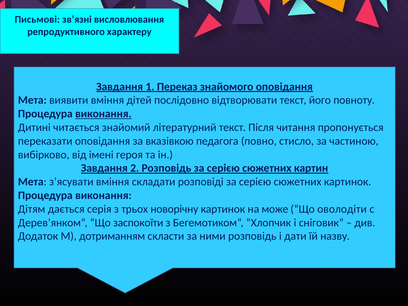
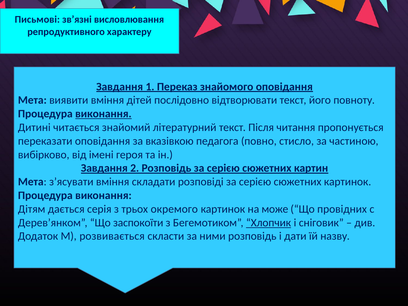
новорічну: новорічну -> окремого
оволодіти: оволодіти -> провідних
Хлопчик underline: none -> present
дотриманням: дотриманням -> розвивається
